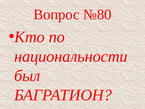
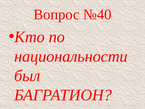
№80: №80 -> №40
